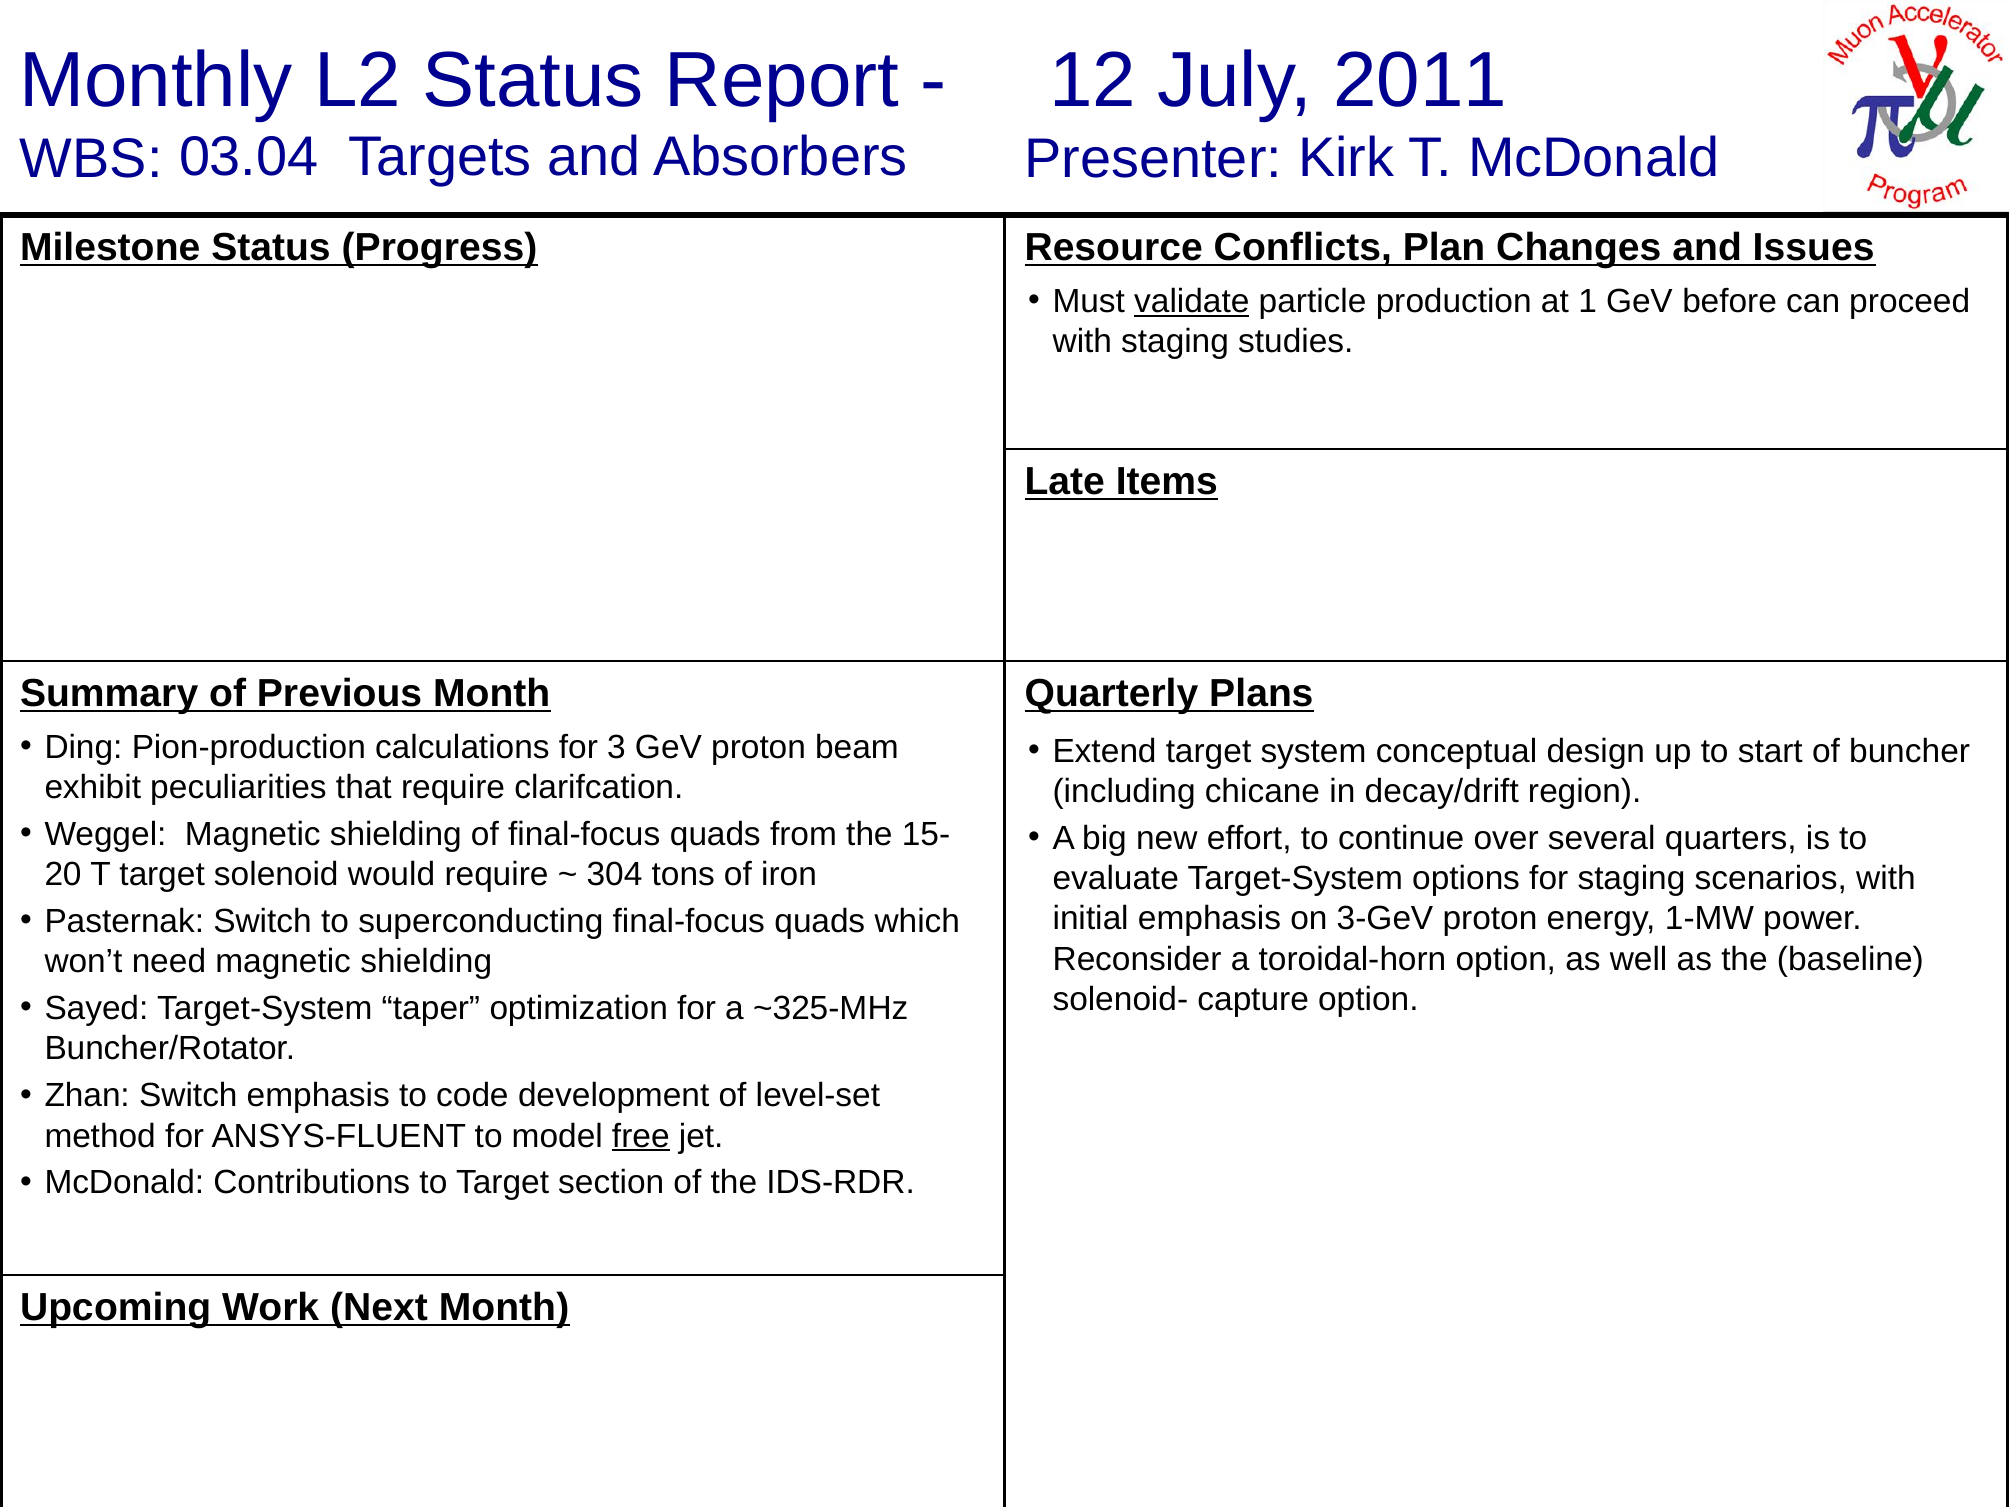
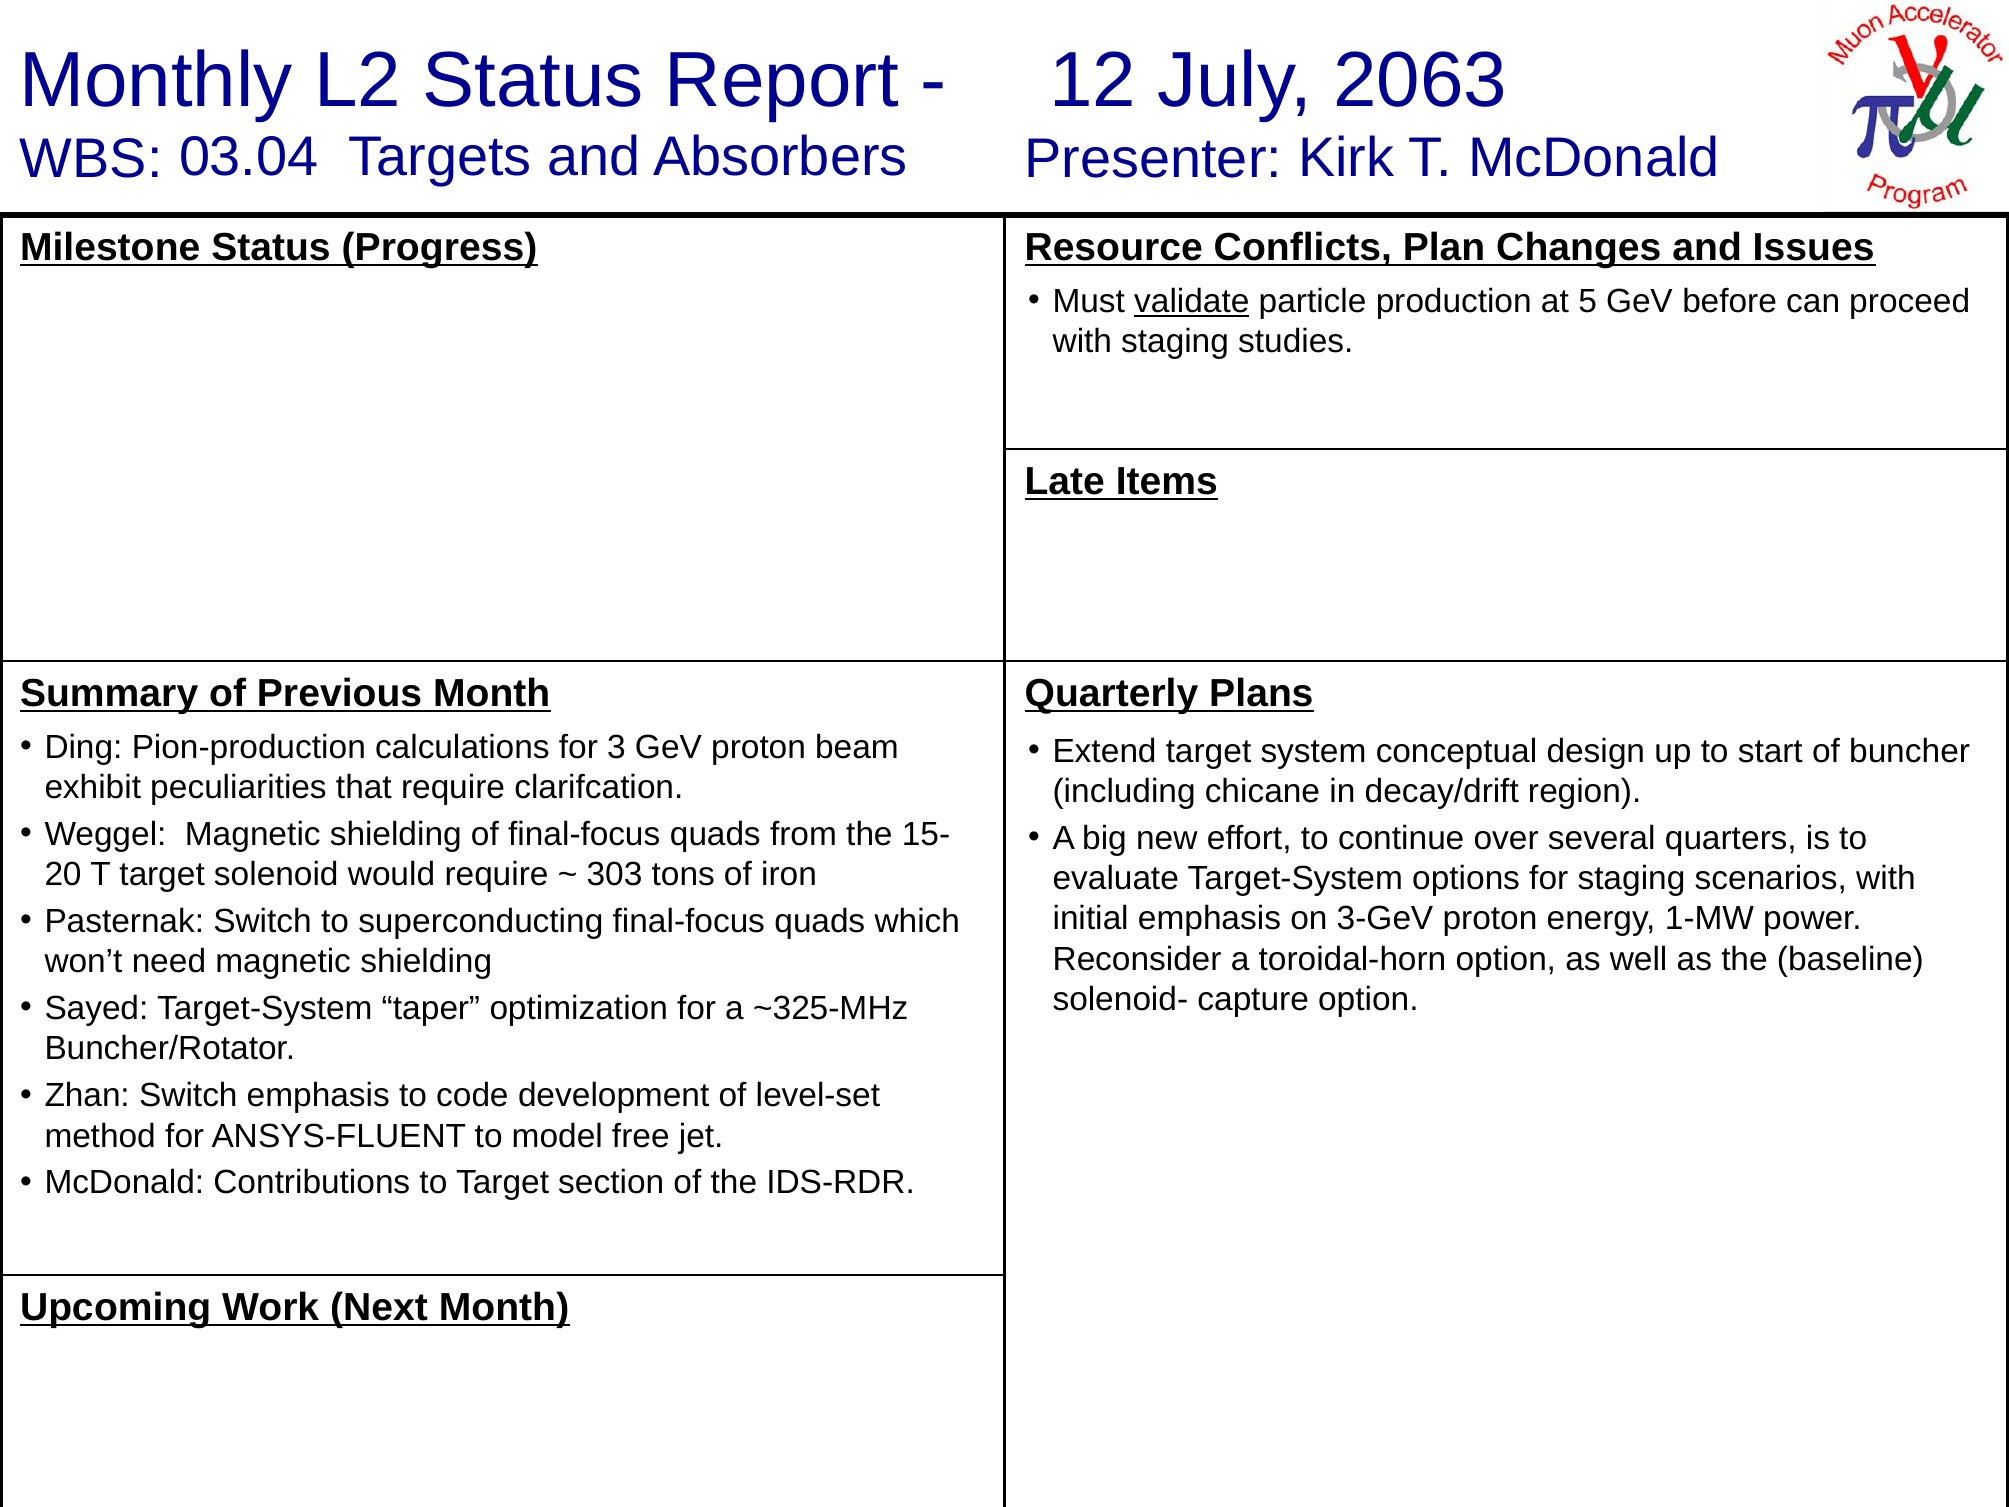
2011: 2011 -> 2063
1: 1 -> 5
304: 304 -> 303
free underline: present -> none
